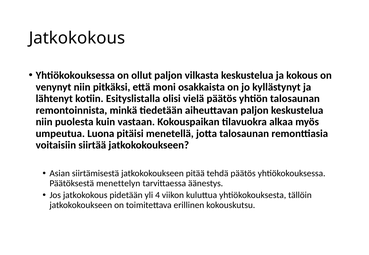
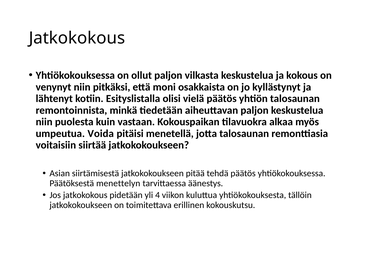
Luona: Luona -> Voida
